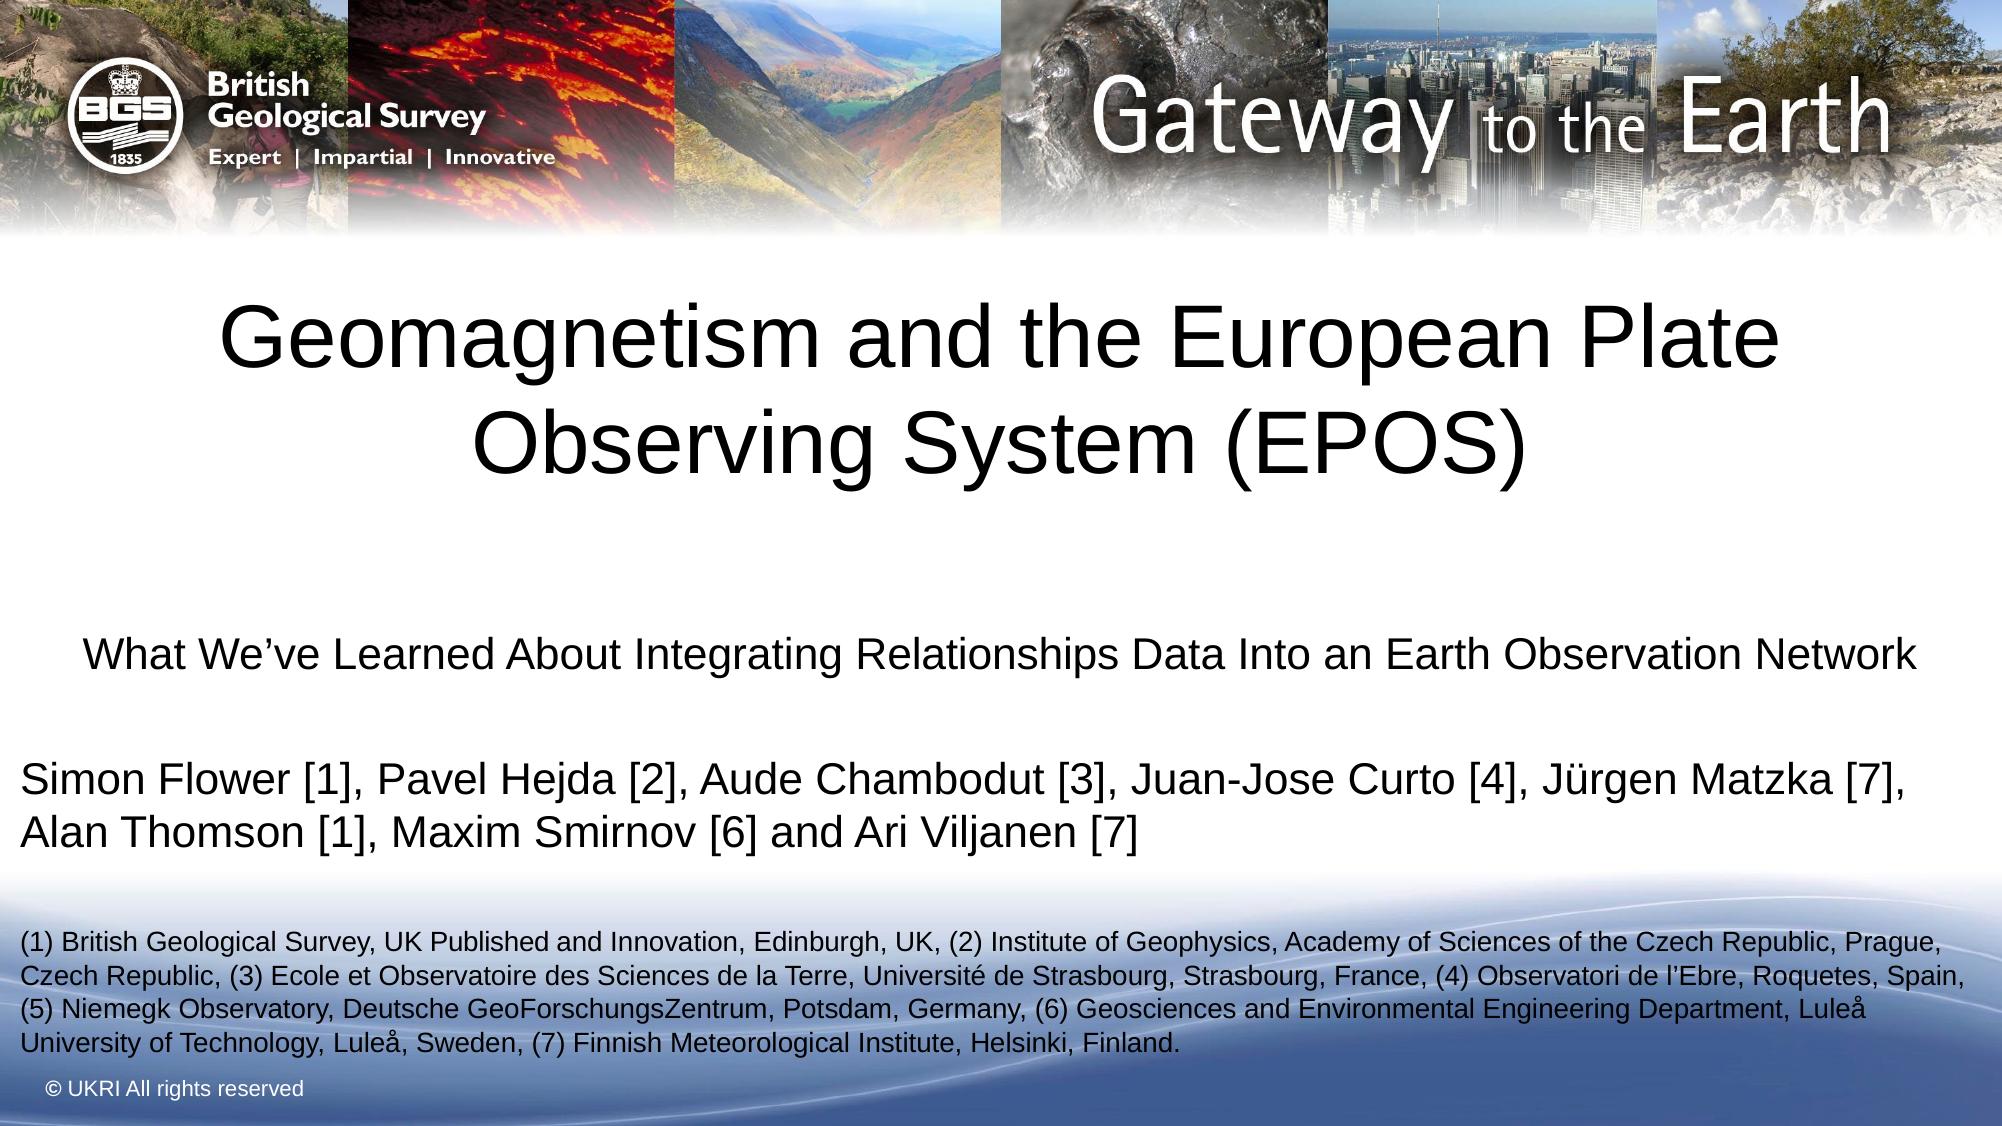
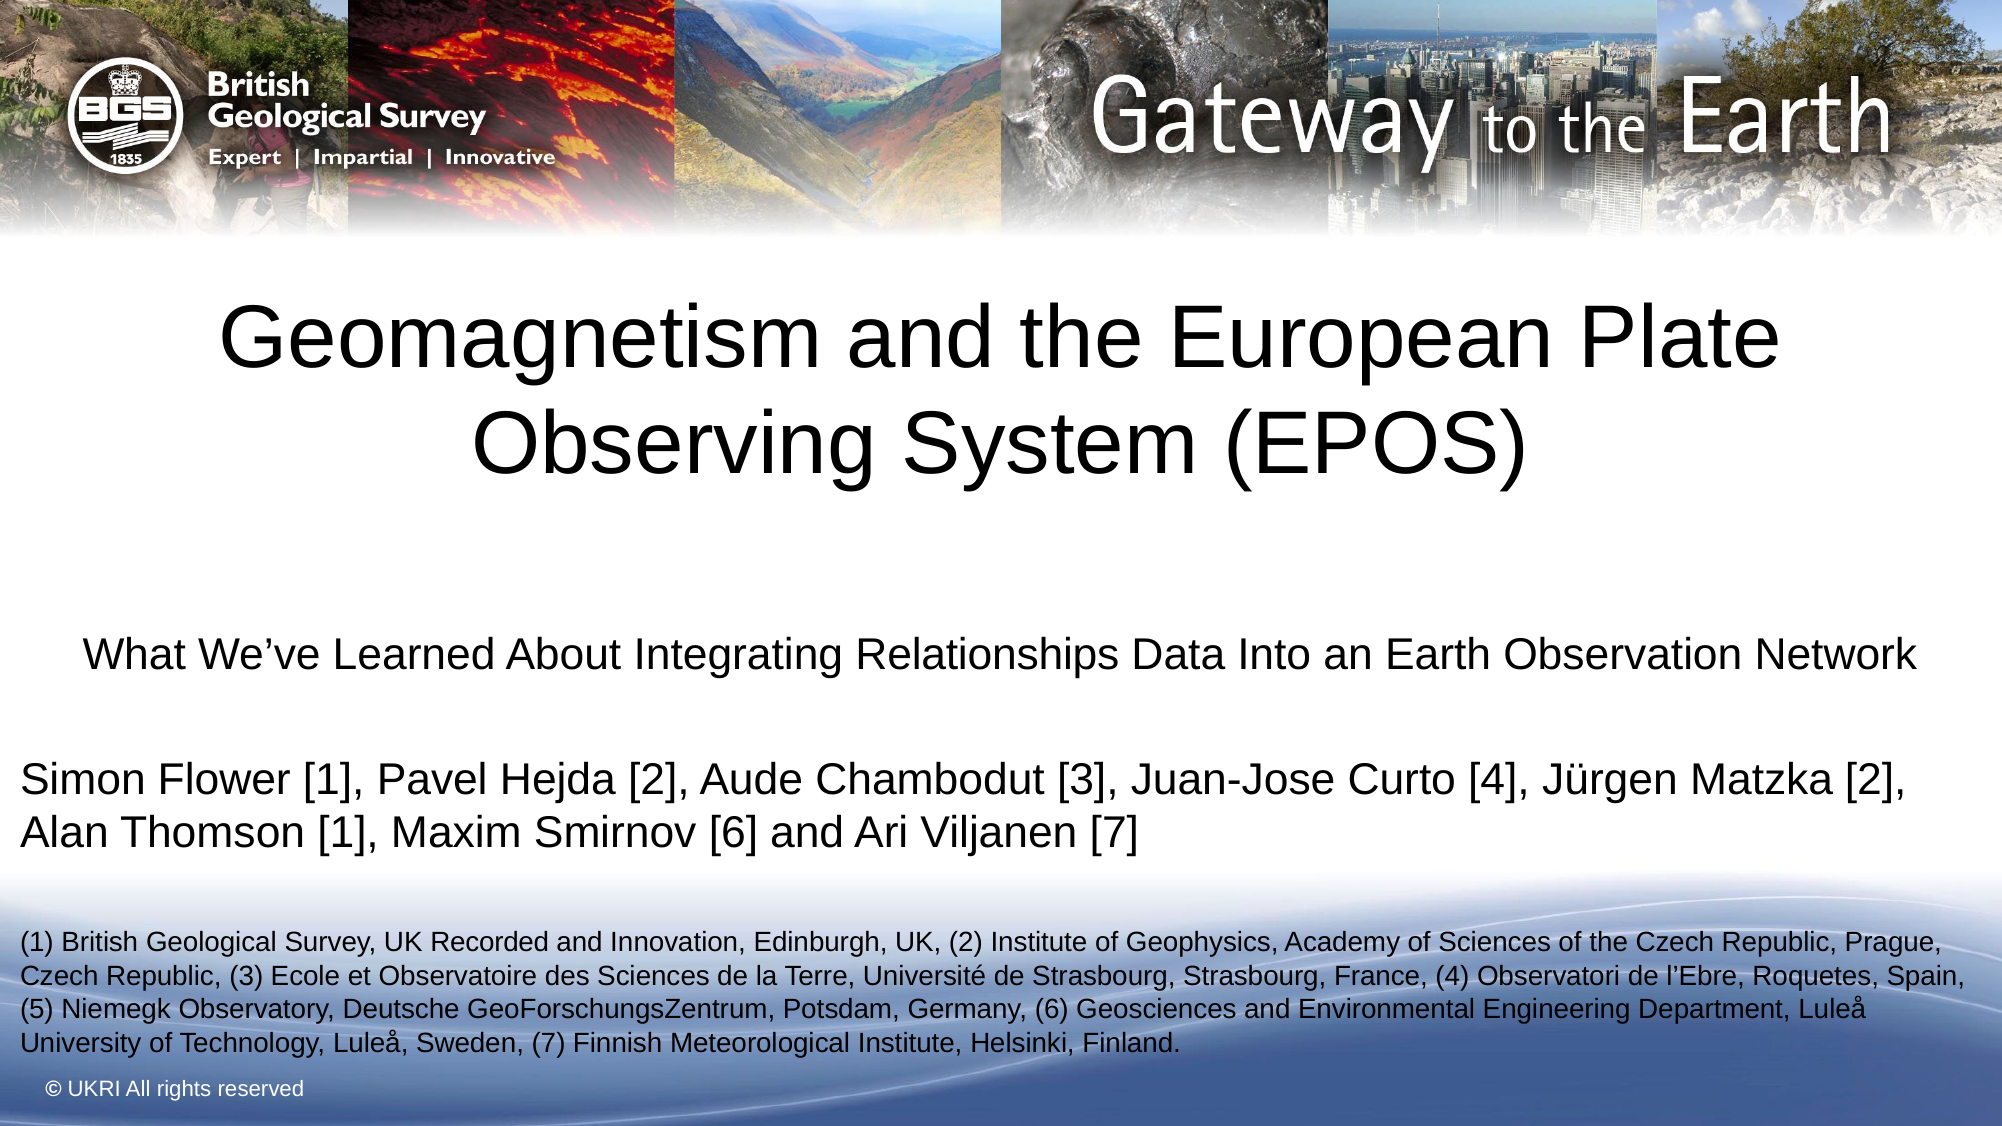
Matzka 7: 7 -> 2
Published: Published -> Recorded
